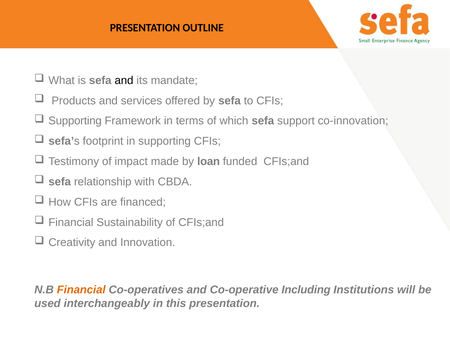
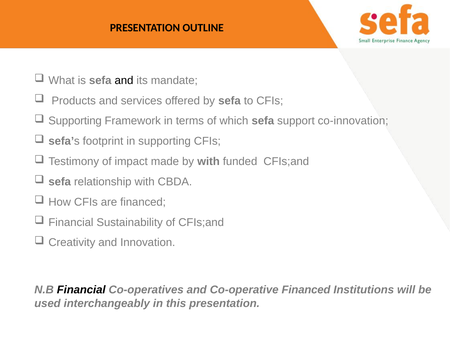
by loan: loan -> with
Financial at (81, 289) colour: orange -> black
Co-operative Including: Including -> Financed
